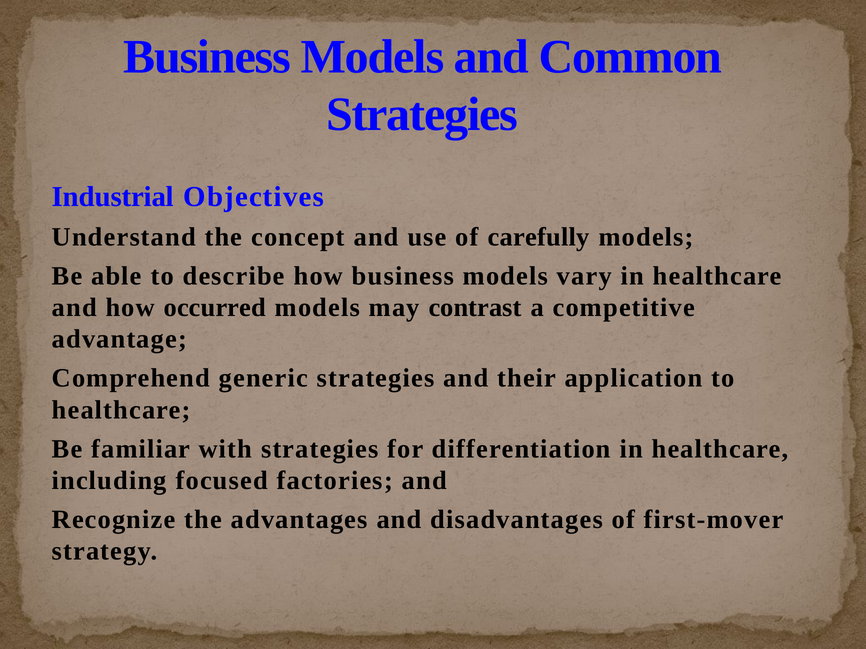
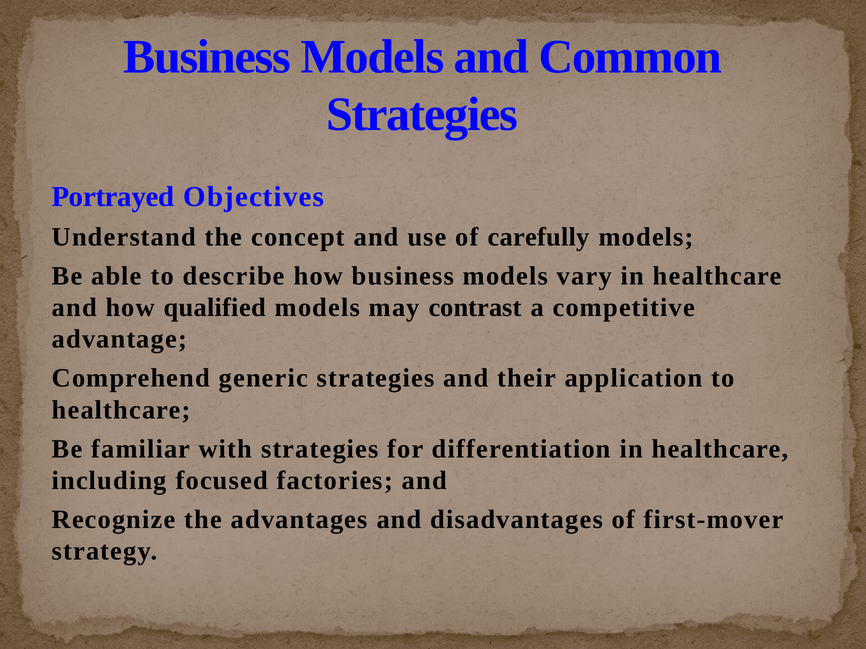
Industrial: Industrial -> Portrayed
occurred: occurred -> qualified
